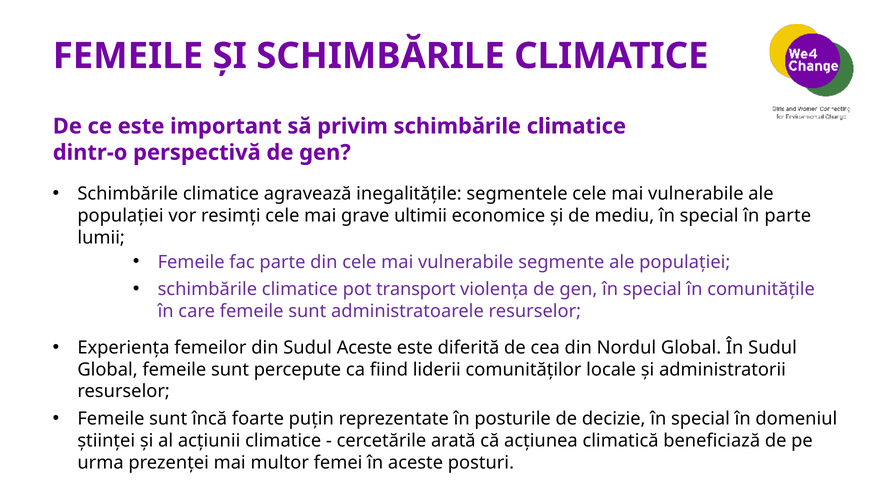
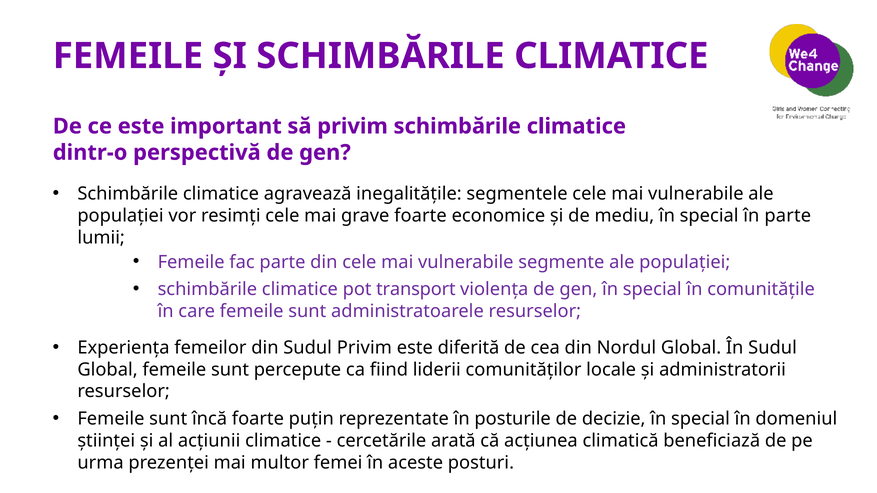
grave ultimii: ultimii -> foarte
Sudul Aceste: Aceste -> Privim
